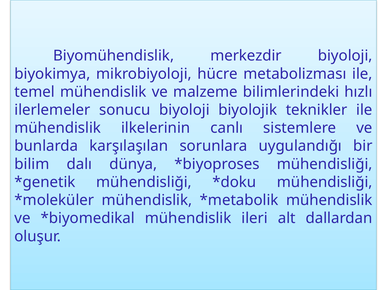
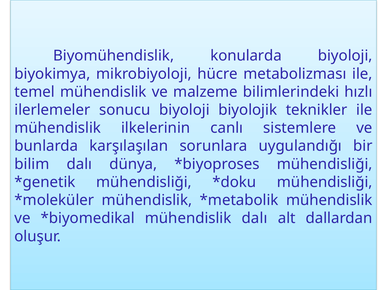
merkezdir: merkezdir -> konularda
mühendislik ileri: ileri -> dalı
